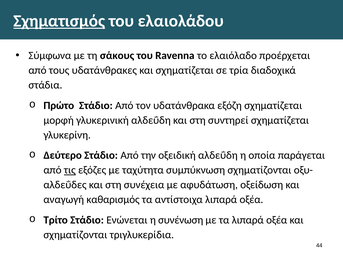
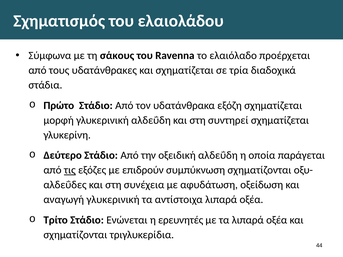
Σχηματισμός underline: present -> none
ταχύτητα: ταχύτητα -> επιδρούν
αναγωγή καθαρισμός: καθαρισμός -> γλυκερινική
συνένωση: συνένωση -> ερευνητές
